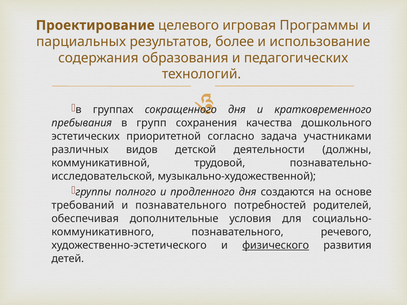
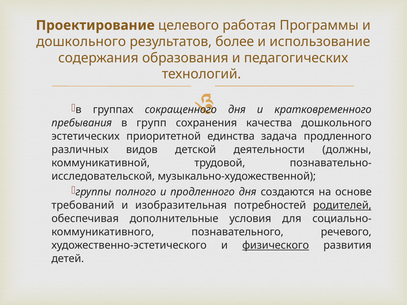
игровая: игровая -> работая
парциальных at (81, 42): парциальных -> дошкольного
согласно: согласно -> единства
задача участниками: участниками -> продленного
и познавательного: познавательного -> изобразительная
родителей underline: none -> present
